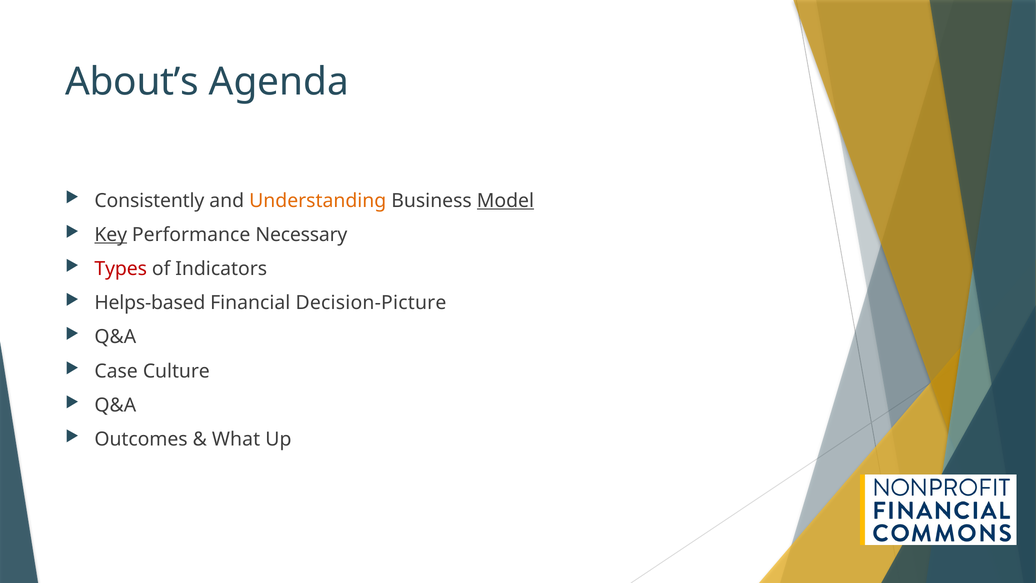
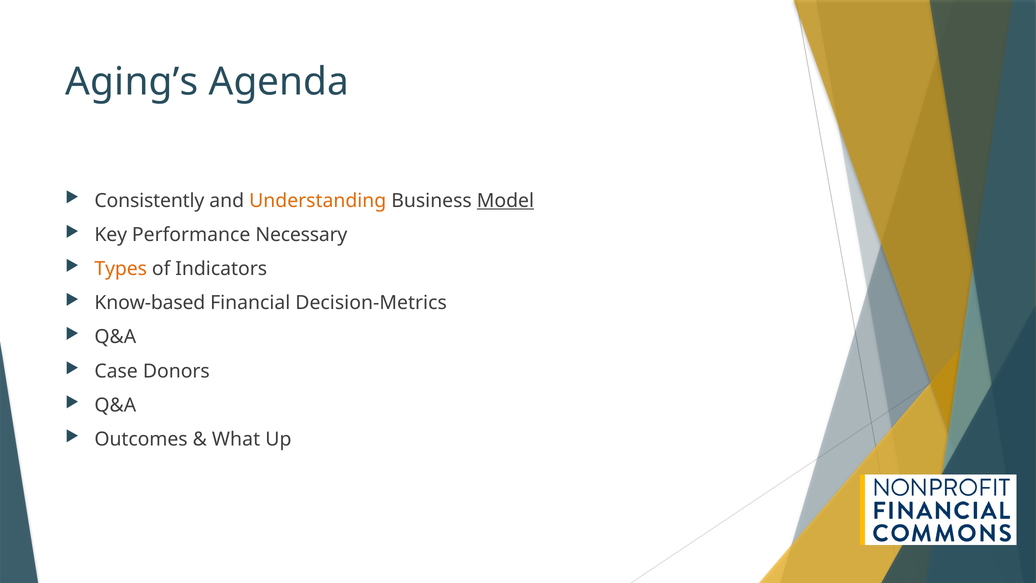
About’s: About’s -> Aging’s
Key underline: present -> none
Types colour: red -> orange
Helps-based: Helps-based -> Know-based
Decision-Picture: Decision-Picture -> Decision-Metrics
Culture: Culture -> Donors
